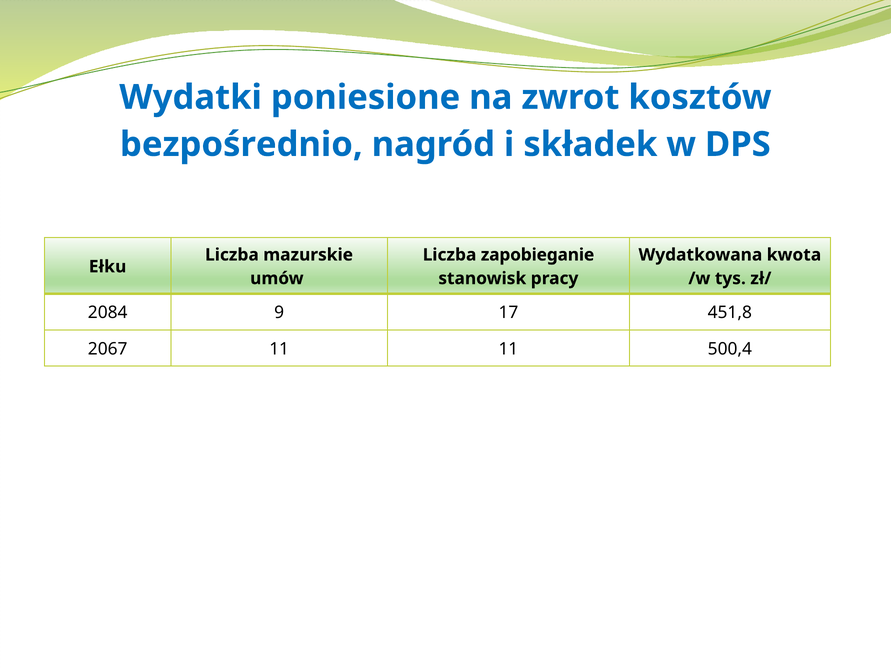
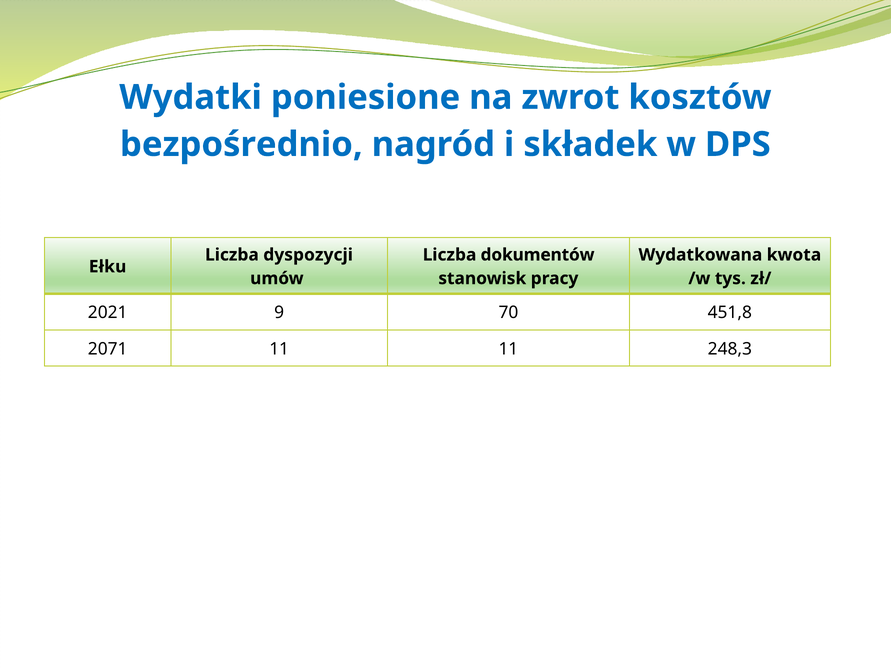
mazurskie: mazurskie -> dyspozycji
zapobieganie: zapobieganie -> dokumentów
2084: 2084 -> 2021
17: 17 -> 70
2067: 2067 -> 2071
500,4: 500,4 -> 248,3
